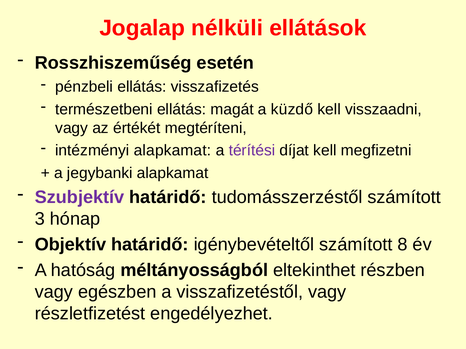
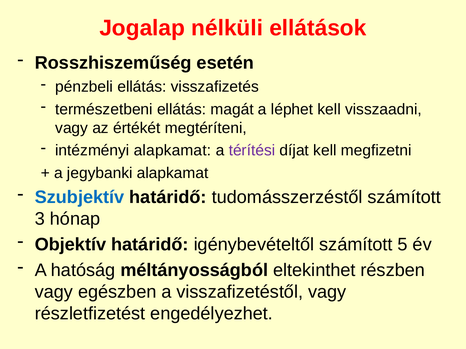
küzdő: küzdő -> léphet
Szubjektív colour: purple -> blue
8: 8 -> 5
